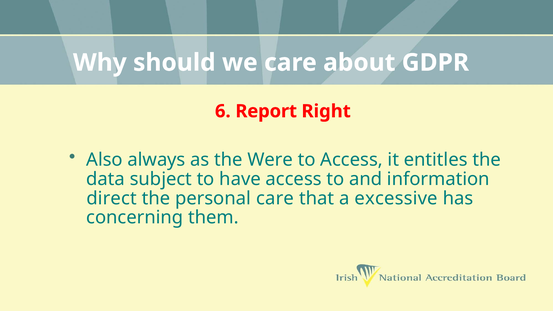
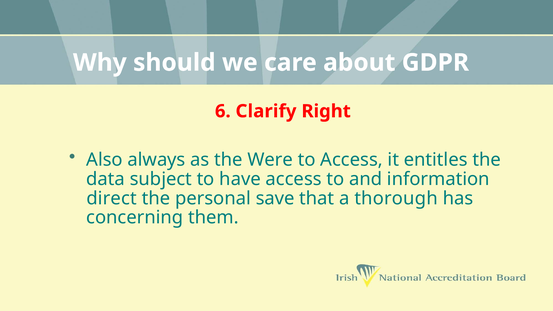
Report: Report -> Clarify
personal care: care -> save
excessive: excessive -> thorough
